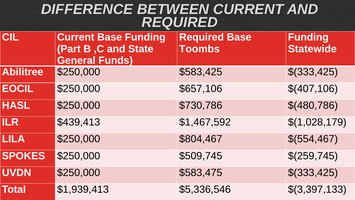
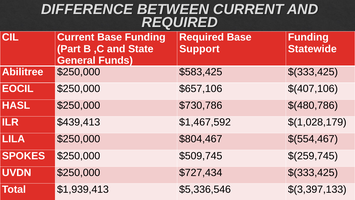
Toombs: Toombs -> Support
$583,475: $583,475 -> $727,434
